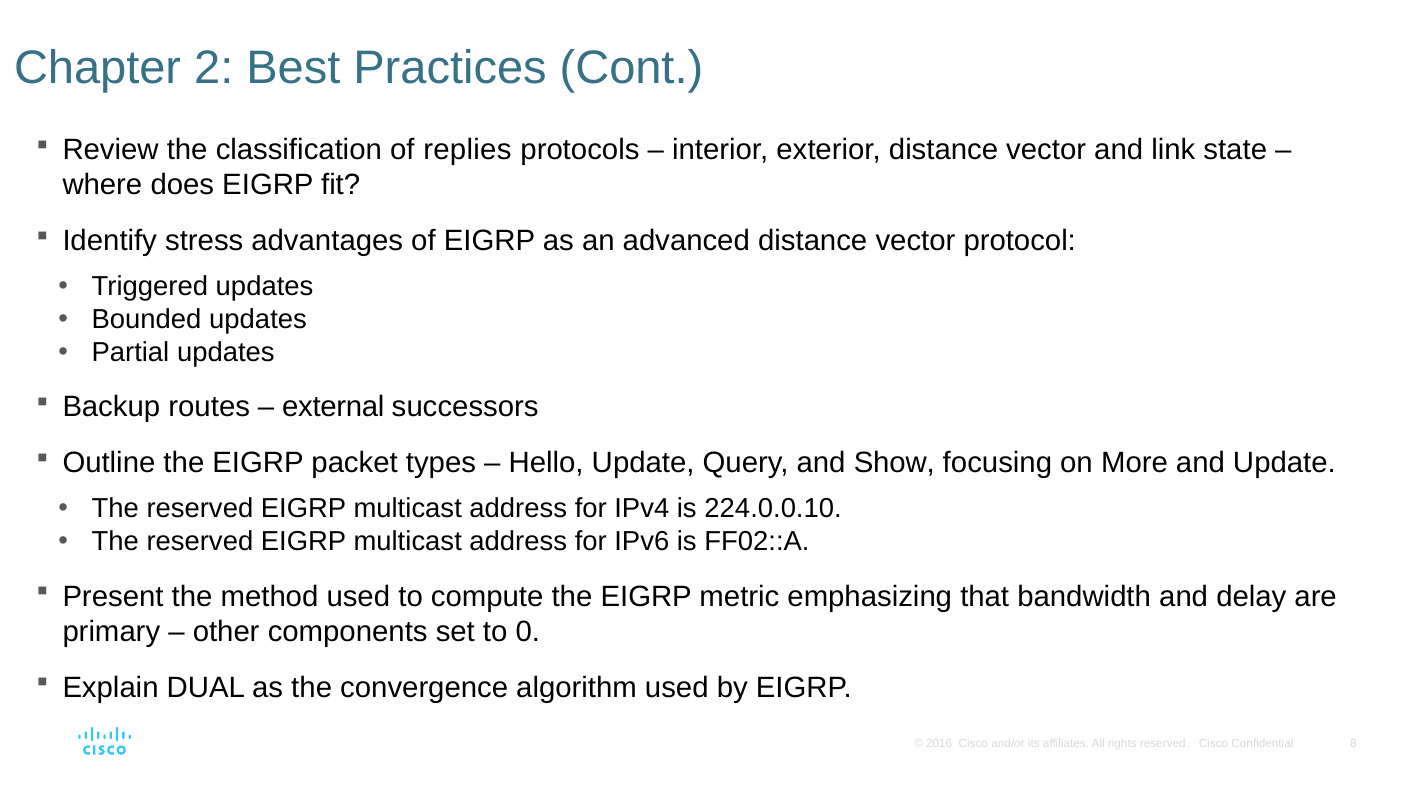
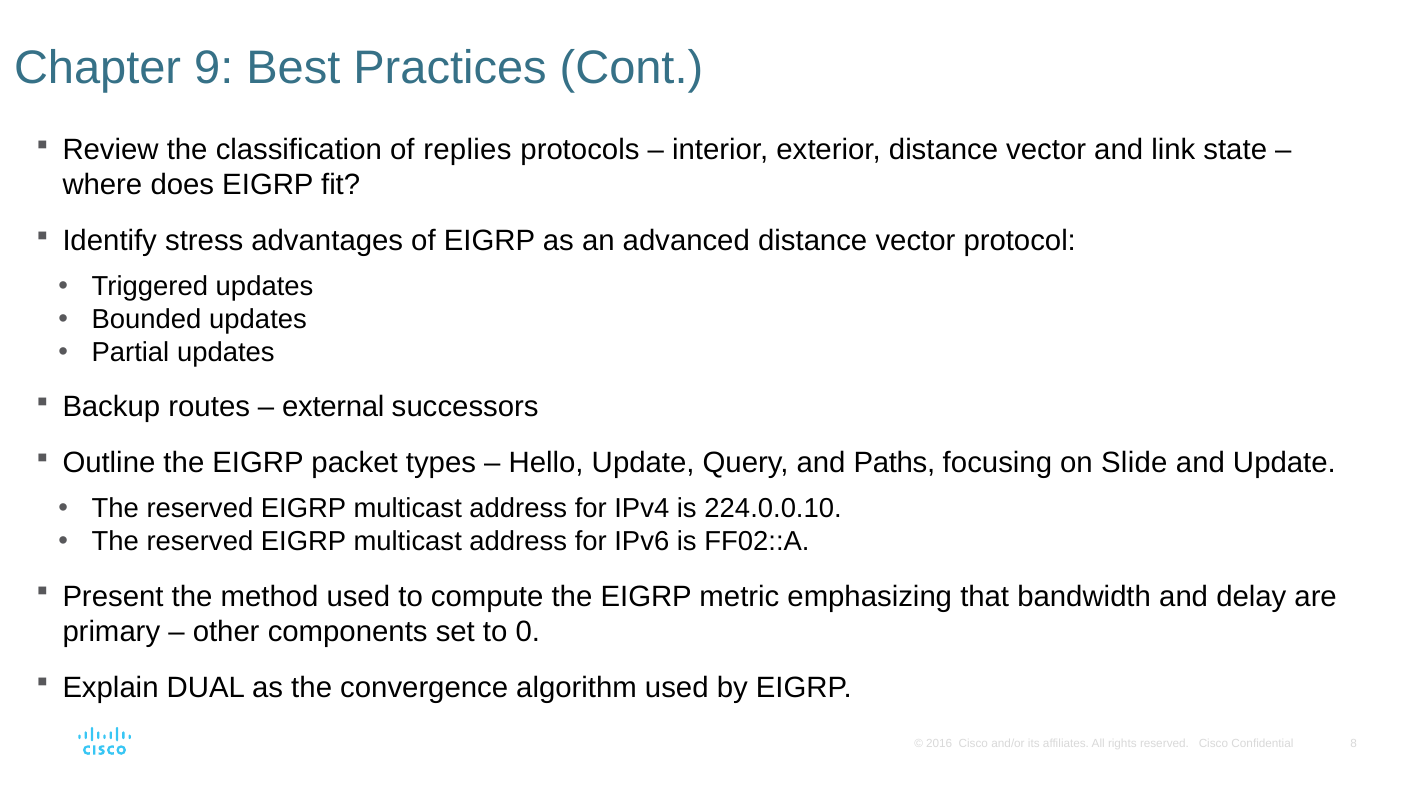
2: 2 -> 9
Show: Show -> Paths
More: More -> Slide
